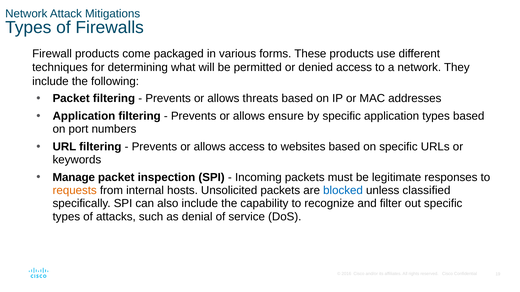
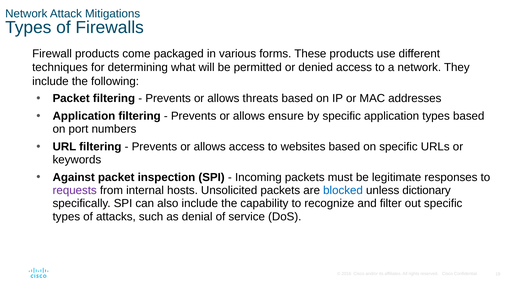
Manage: Manage -> Against
requests colour: orange -> purple
classified: classified -> dictionary
